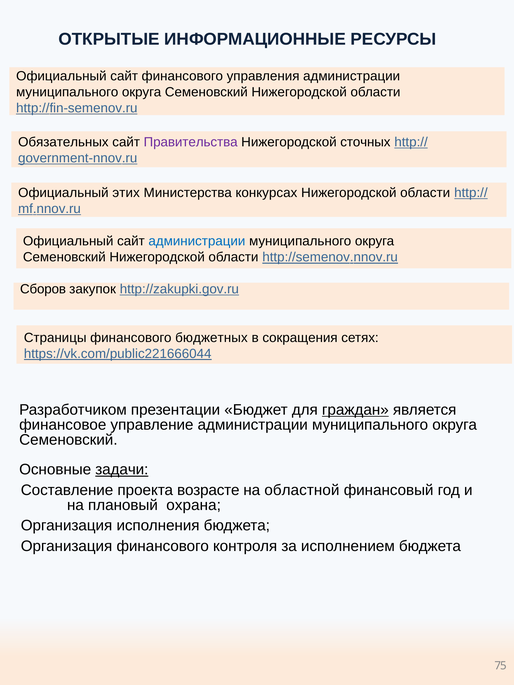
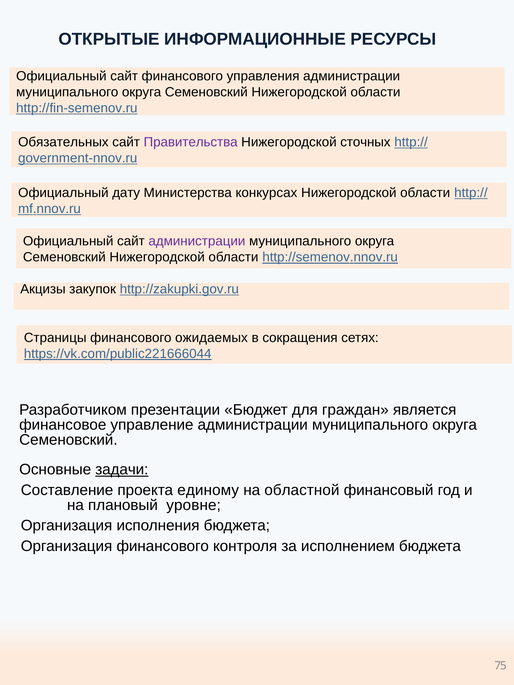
этих: этих -> дату
администрации at (197, 241) colour: blue -> purple
Сборов: Сборов -> Акцизы
бюджетных: бюджетных -> ожидаемых
граждан underline: present -> none
возрасте: возрасте -> единому
охрана: охрана -> уровне
